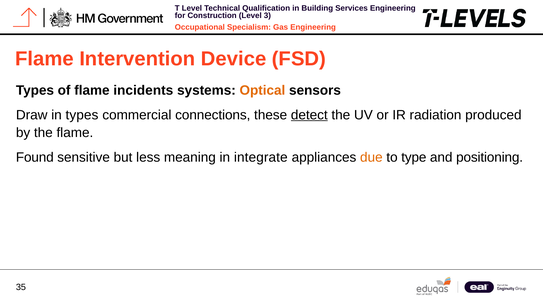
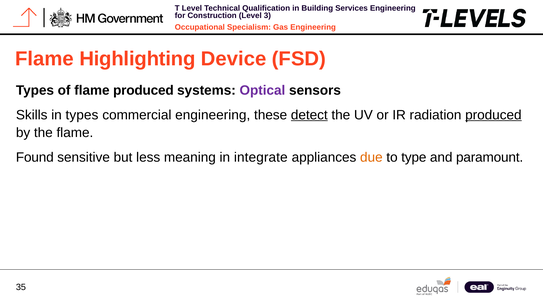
Intervention: Intervention -> Highlighting
flame incidents: incidents -> produced
Optical colour: orange -> purple
Draw: Draw -> Skills
commercial connections: connections -> engineering
produced at (493, 115) underline: none -> present
positioning: positioning -> paramount
